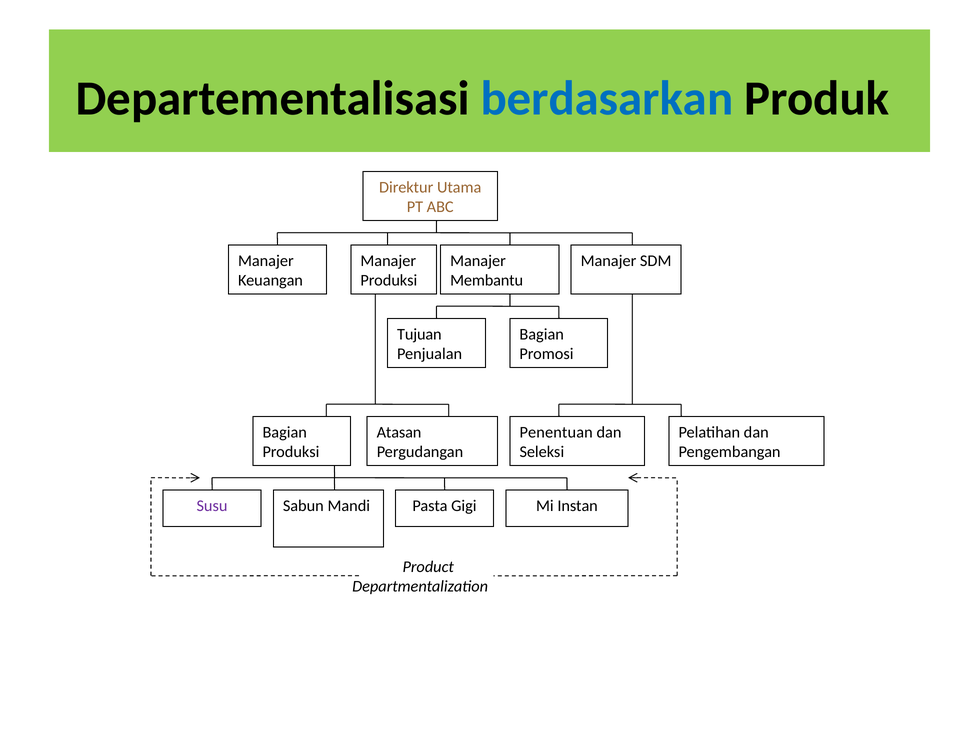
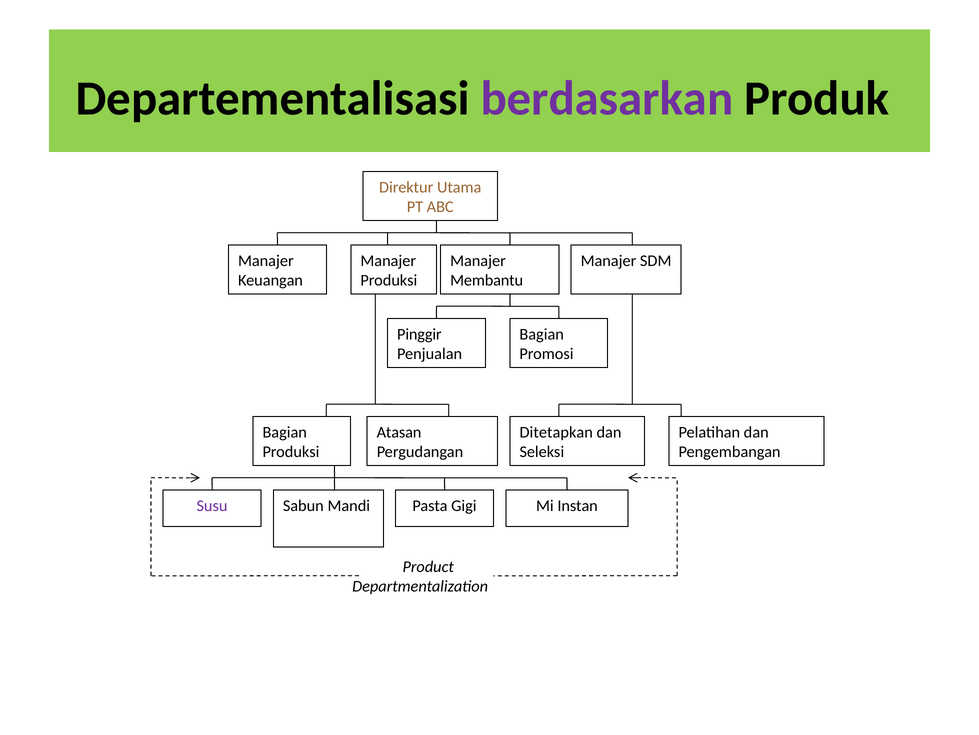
berdasarkan colour: blue -> purple
Tujuan: Tujuan -> Pinggir
Penentuan: Penentuan -> Ditetapkan
